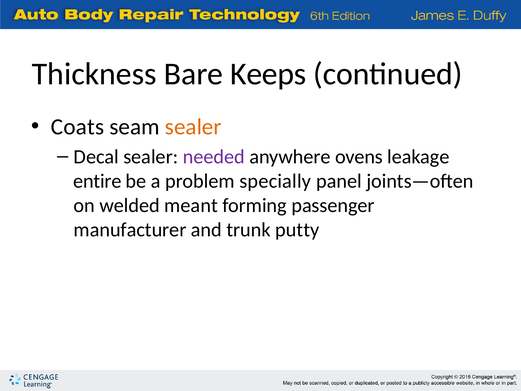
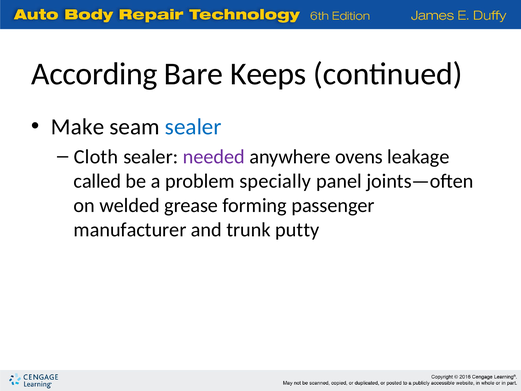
Thickness: Thickness -> According
Coats: Coats -> Make
sealer at (193, 127) colour: orange -> blue
Decal: Decal -> Cloth
entire: entire -> called
meant: meant -> grease
